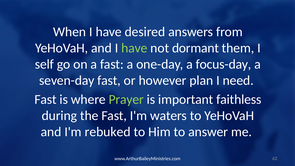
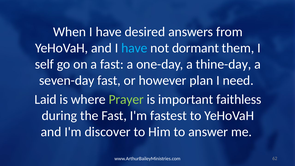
have at (134, 48) colour: light green -> light blue
focus-day: focus-day -> thine-day
Fast at (45, 99): Fast -> Laid
waters: waters -> fastest
rebuked: rebuked -> discover
